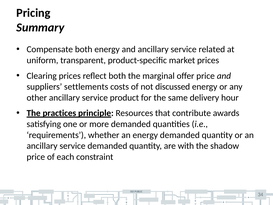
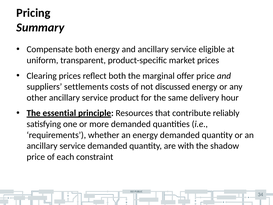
related: related -> eligible
practices: practices -> essential
awards: awards -> reliably
